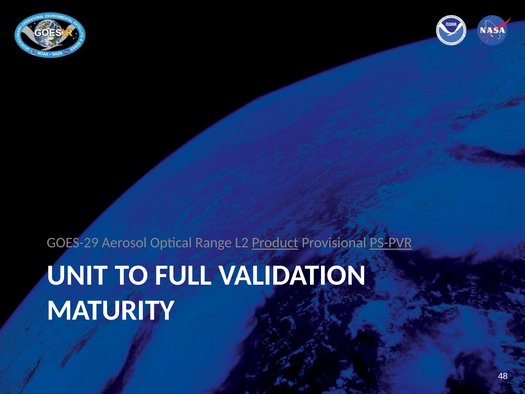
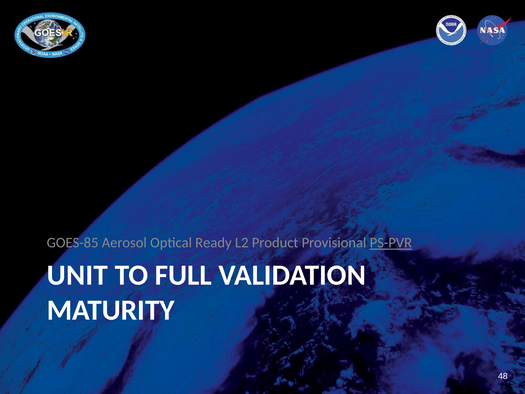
GOES-29: GOES-29 -> GOES-85
Range: Range -> Ready
Product underline: present -> none
